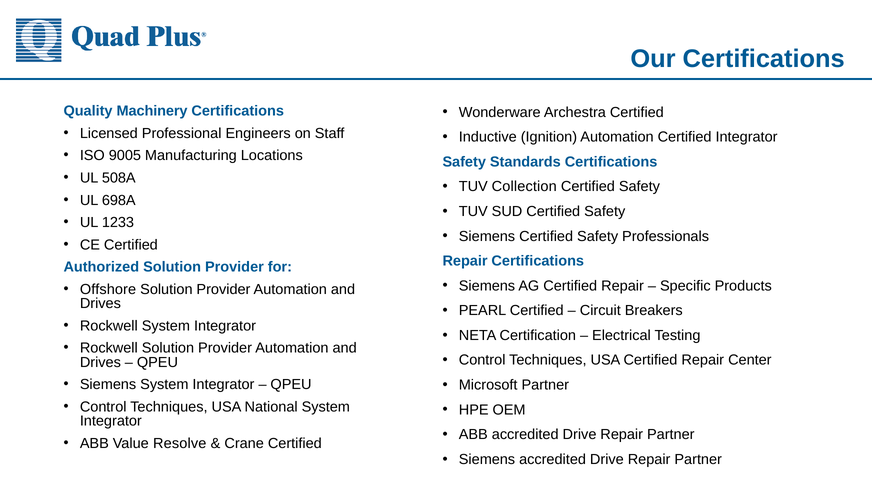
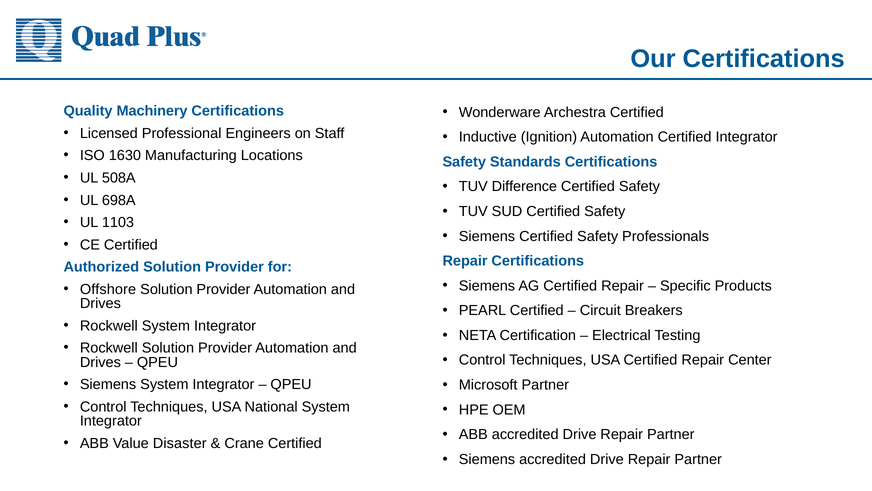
9005: 9005 -> 1630
Collection: Collection -> Difference
1233: 1233 -> 1103
Resolve: Resolve -> Disaster
